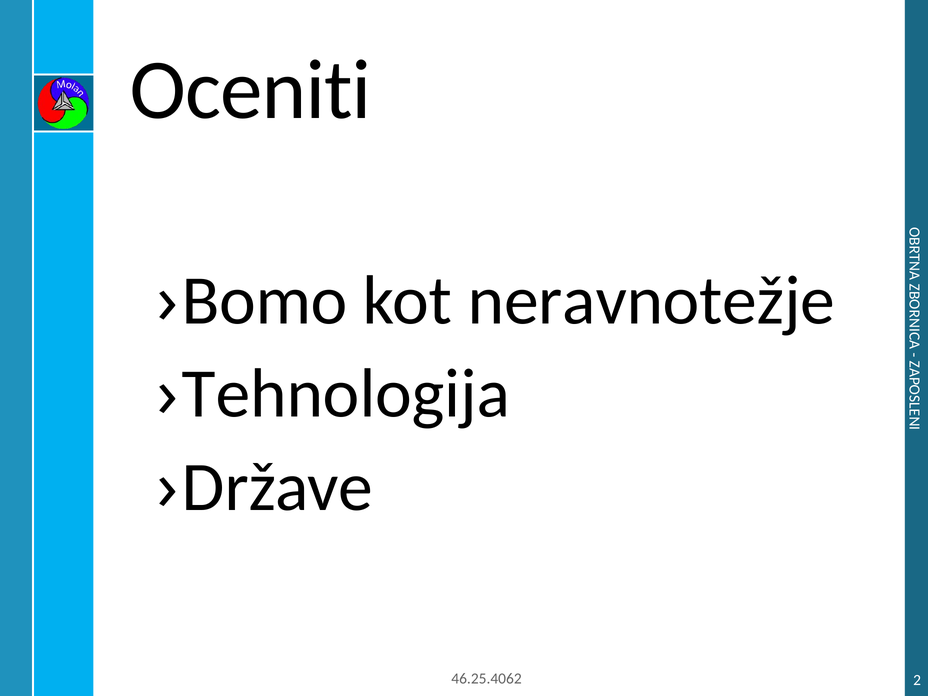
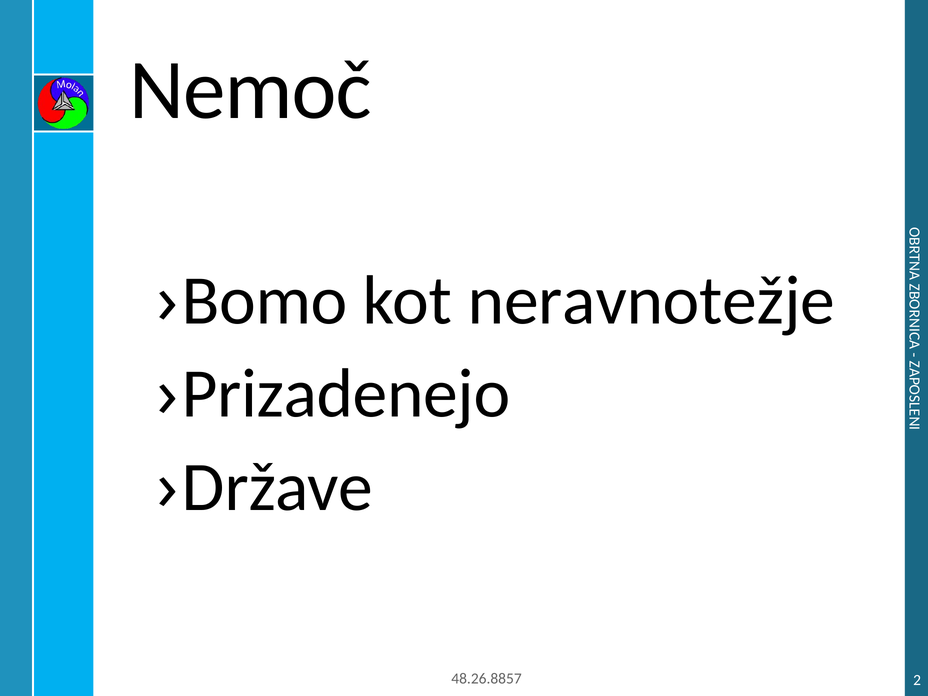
Oceniti: Oceniti -> Nemoč
Tehnologija: Tehnologija -> Prizadenejo
46.25.4062: 46.25.4062 -> 48.26.8857
